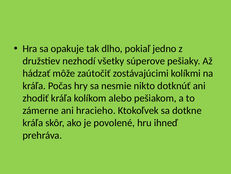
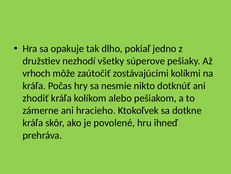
hádzať: hádzať -> vrhoch
